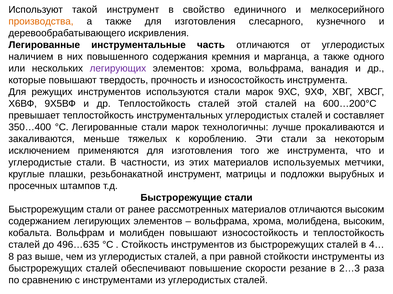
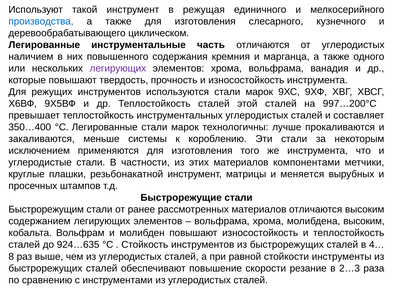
свойство: свойство -> режущая
производства colour: orange -> blue
искривления: искривления -> циклическом
600…200°С: 600…200°С -> 997…200°С
тяжелых: тяжелых -> системы
используемых: используемых -> компонентами
подложки: подложки -> меняется
496…635: 496…635 -> 924…635
